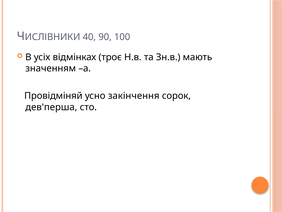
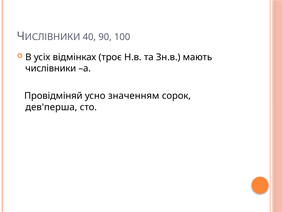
значенням: значенням -> числівники
закінчення: закінчення -> значенням
